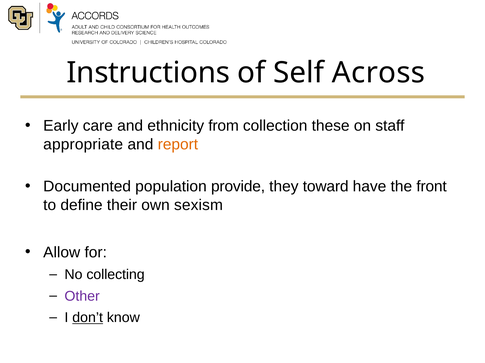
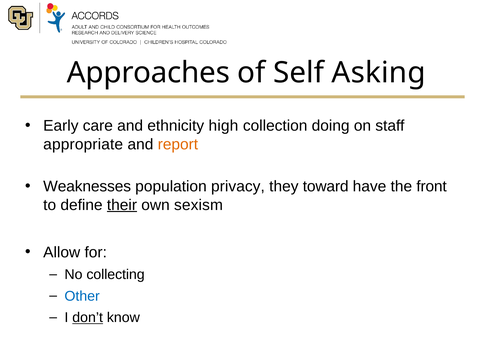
Instructions: Instructions -> Approaches
Across: Across -> Asking
from: from -> high
these: these -> doing
Documented: Documented -> Weaknesses
provide: provide -> privacy
their underline: none -> present
Other colour: purple -> blue
